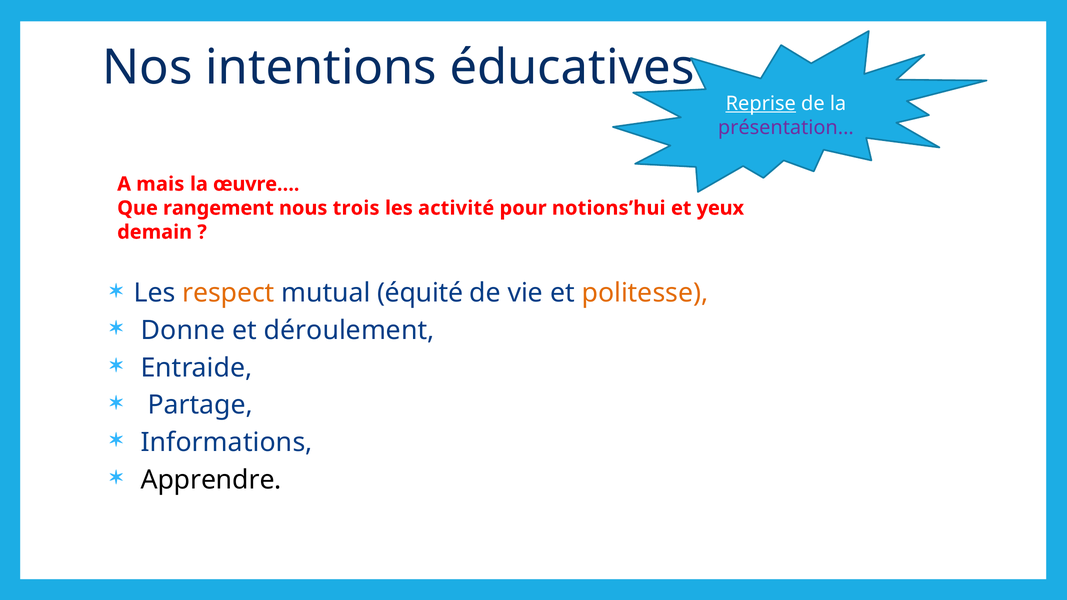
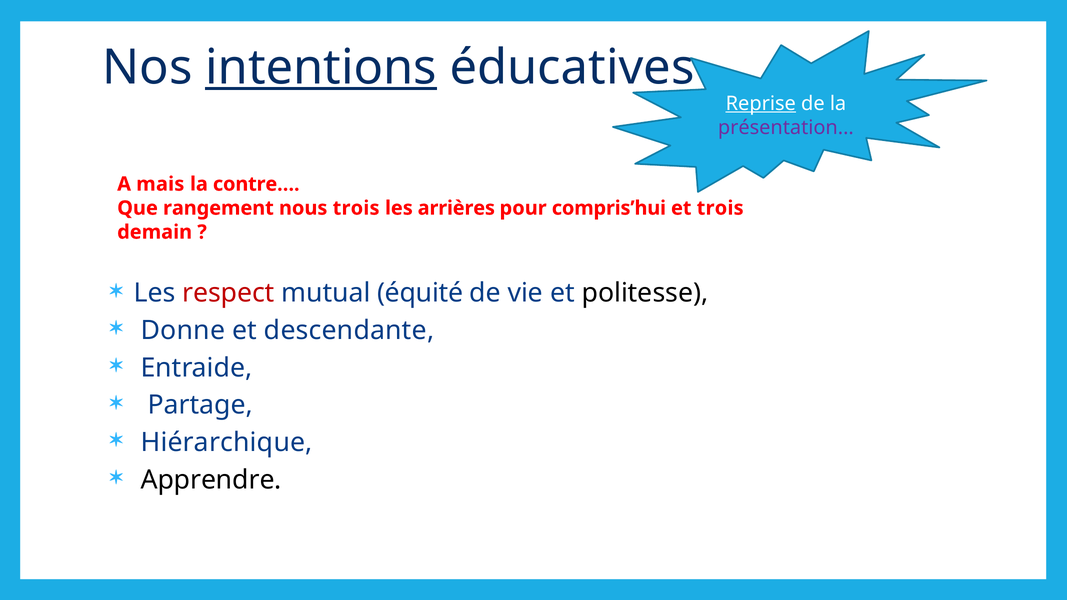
intentions underline: none -> present
œuvre…: œuvre… -> contre…
activité: activité -> arrières
notions’hui: notions’hui -> compris’hui
et yeux: yeux -> trois
respect colour: orange -> red
politesse colour: orange -> black
déroulement: déroulement -> descendante
Informations: Informations -> Hiérarchique
